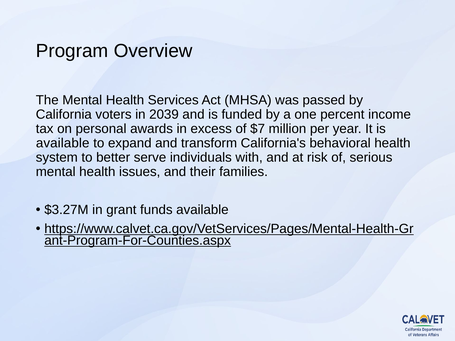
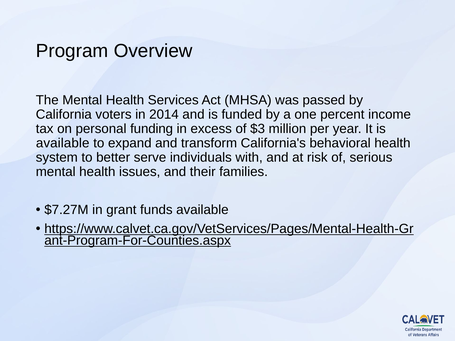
2039: 2039 -> 2014
awards: awards -> funding
$7: $7 -> $3
$3.27M: $3.27M -> $7.27M
